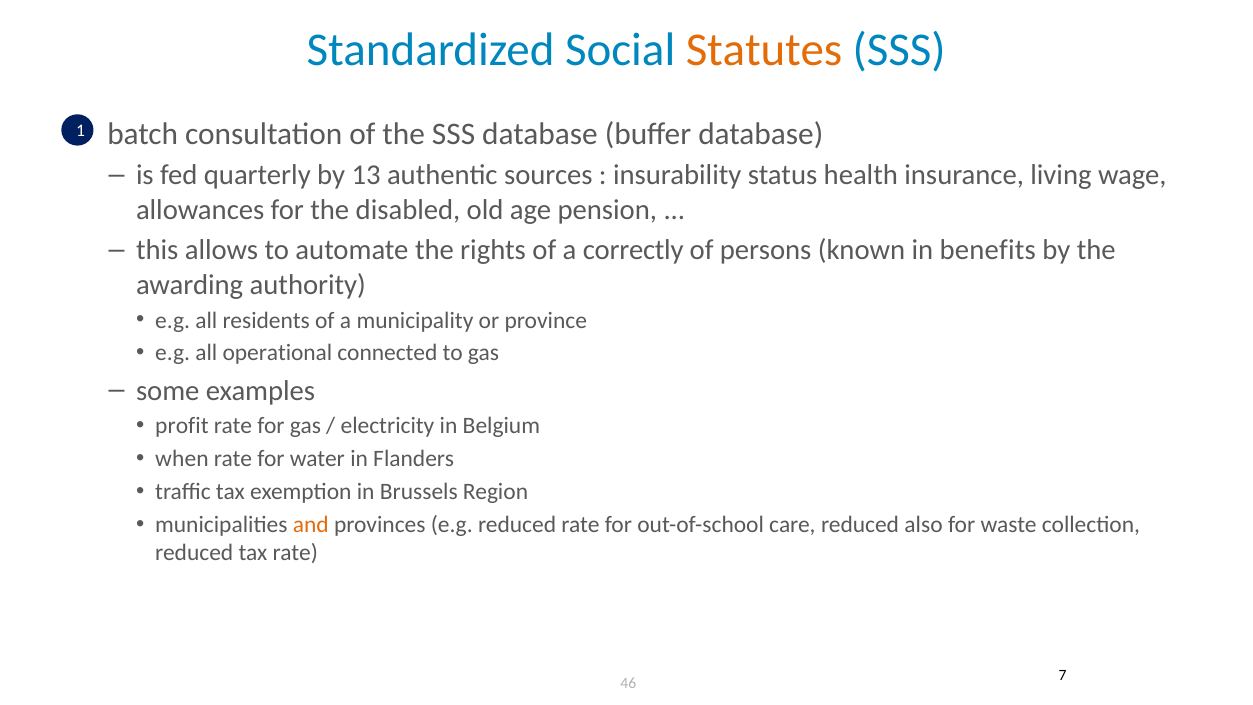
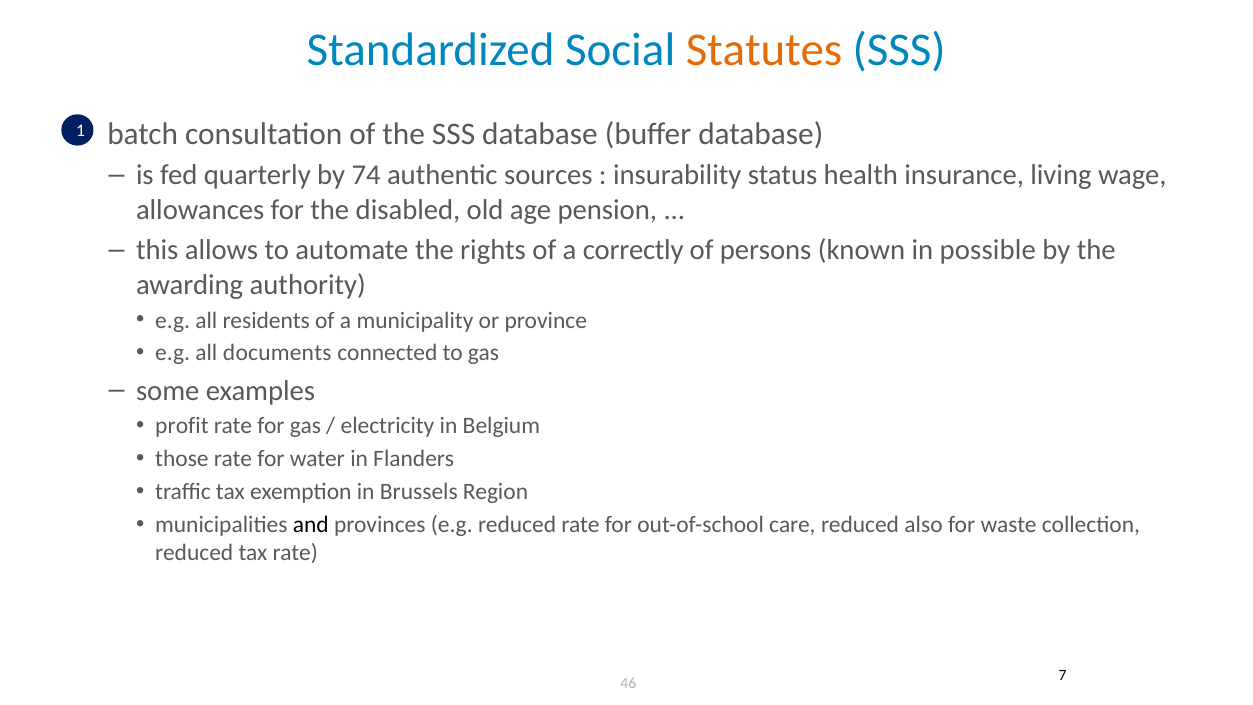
13: 13 -> 74
benefits: benefits -> possible
operational: operational -> documents
when: when -> those
and colour: orange -> black
